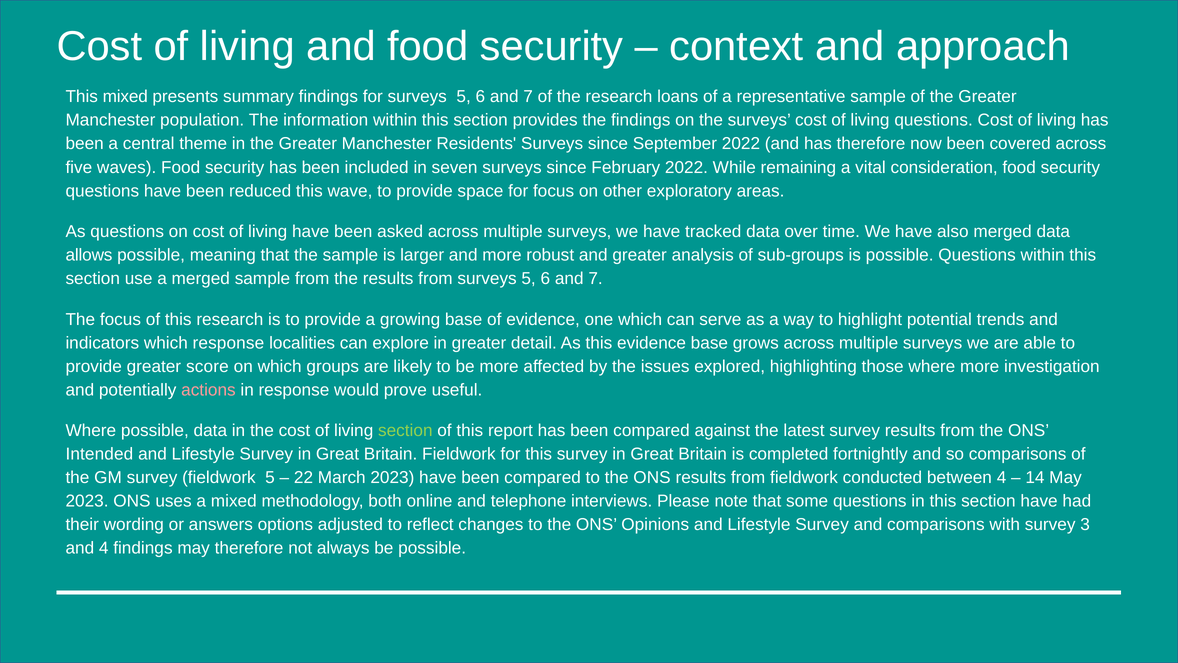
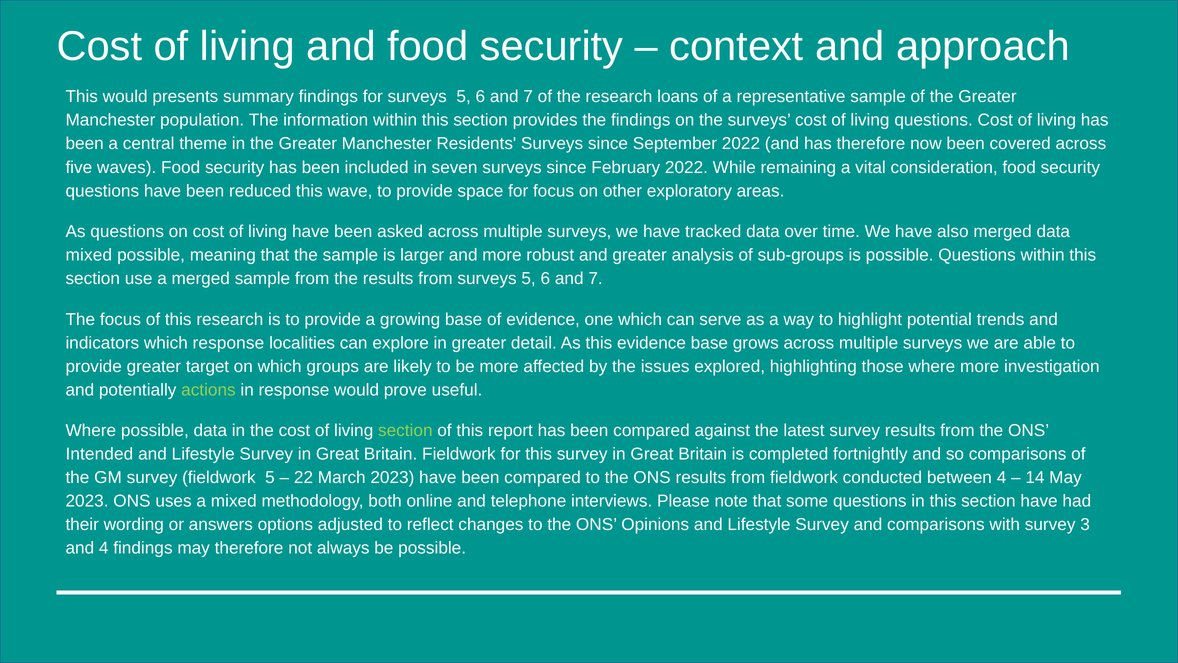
This mixed: mixed -> would
allows at (89, 255): allows -> mixed
score: score -> target
actions colour: pink -> light green
